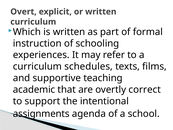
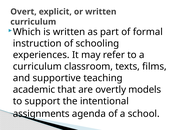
schedules: schedules -> classroom
correct: correct -> models
